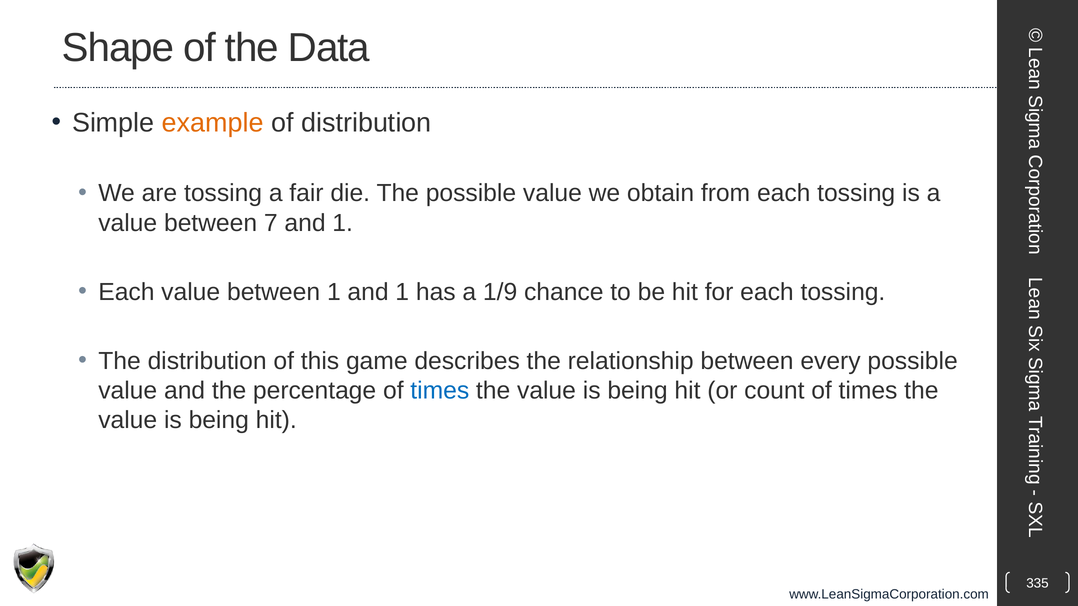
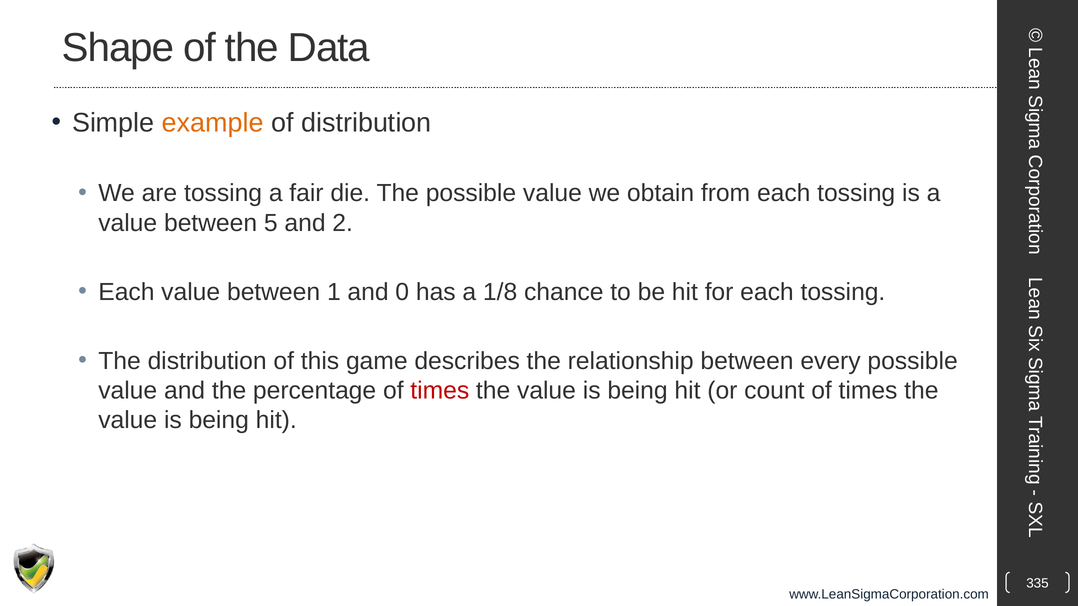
7: 7 -> 5
1 at (343, 223): 1 -> 2
1 and 1: 1 -> 0
1/9: 1/9 -> 1/8
times at (440, 391) colour: blue -> red
